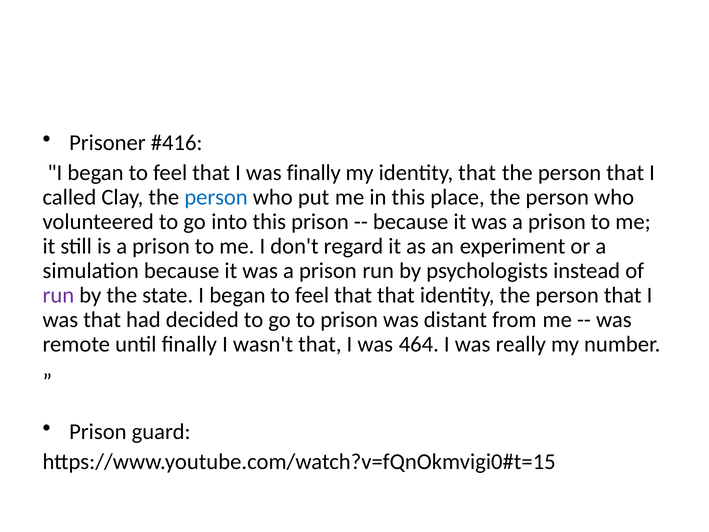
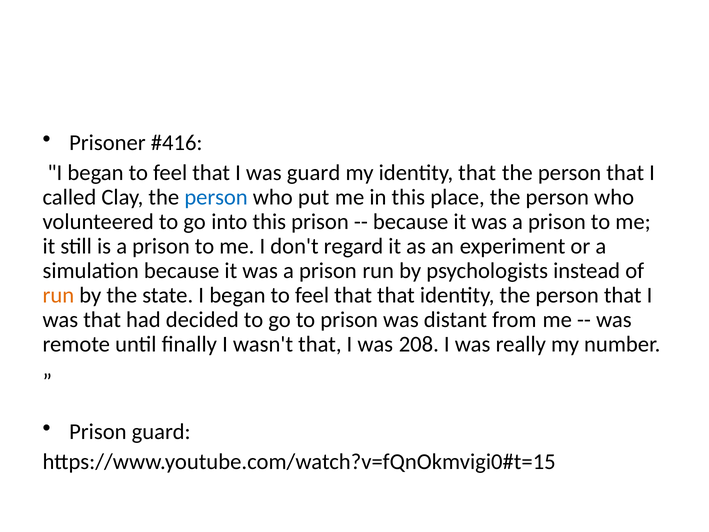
was finally: finally -> guard
run at (58, 295) colour: purple -> orange
464: 464 -> 208
